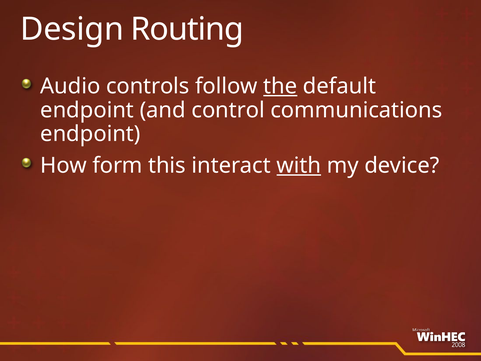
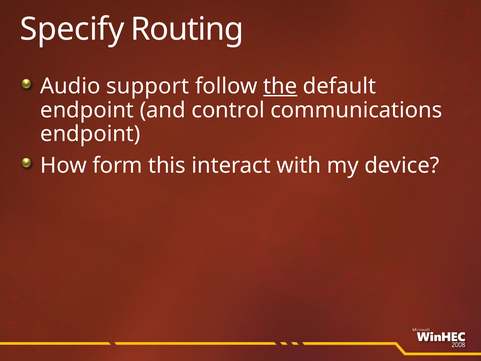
Design: Design -> Specify
controls: controls -> support
with underline: present -> none
